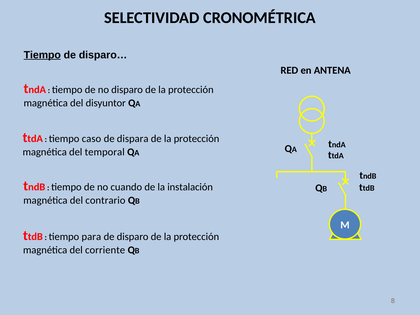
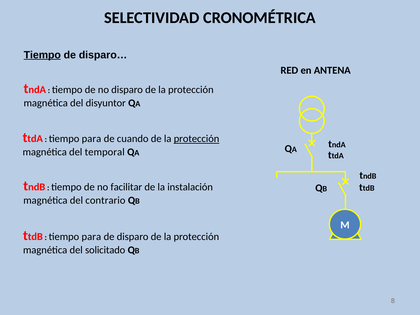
caso at (91, 139): caso -> para
dispara: dispara -> cuando
protección at (197, 139) underline: none -> present
cuando: cuando -> facilitar
corriente: corriente -> solicitado
